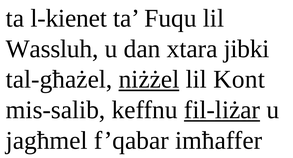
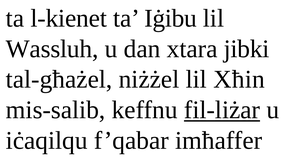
Fuqu: Fuqu -> Iġibu
niżżel underline: present -> none
Kont: Kont -> Xħin
jagħmel: jagħmel -> iċaqilqu
